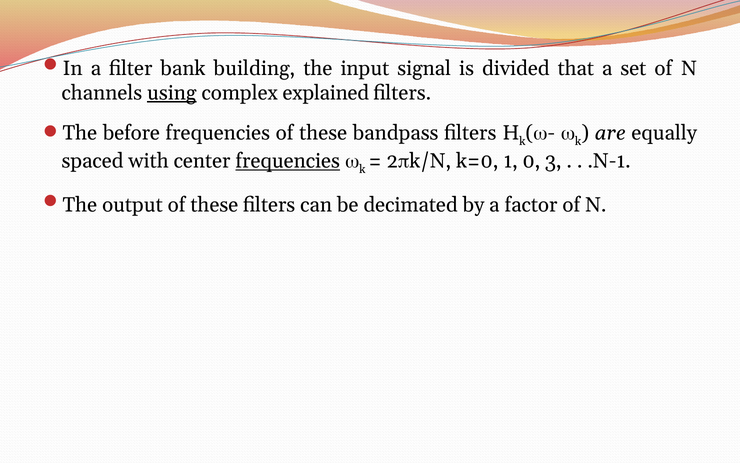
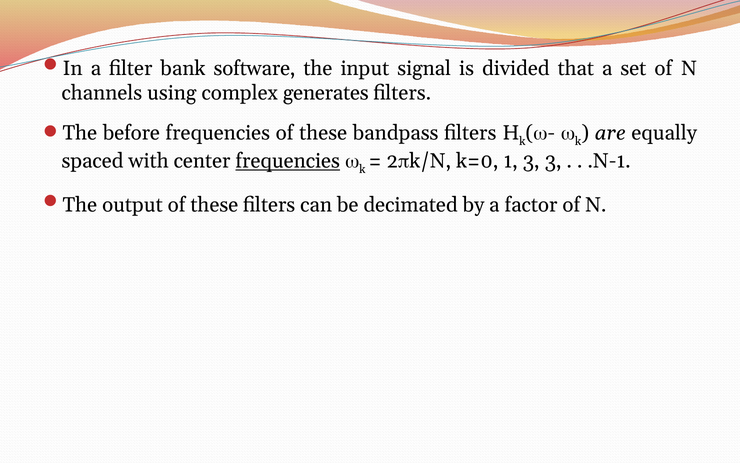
building: building -> software
using underline: present -> none
explained: explained -> generates
1 0: 0 -> 3
